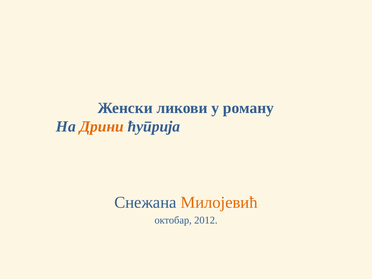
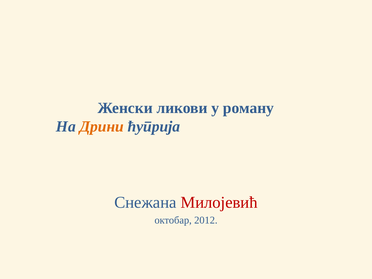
Милојевић colour: orange -> red
